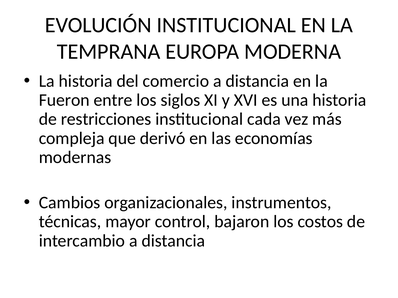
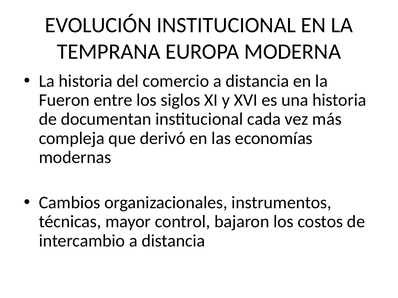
restricciones: restricciones -> documentan
